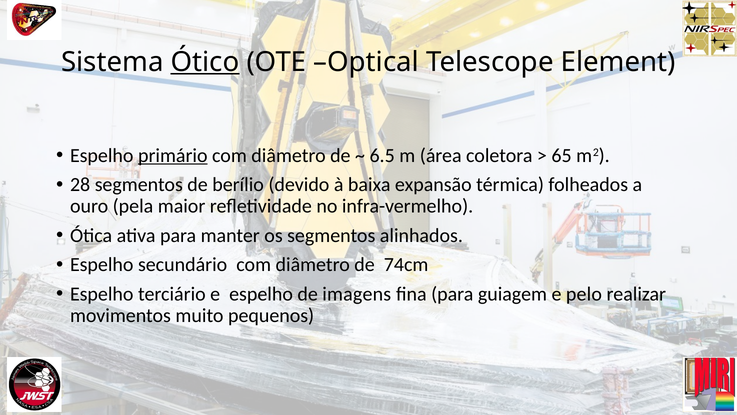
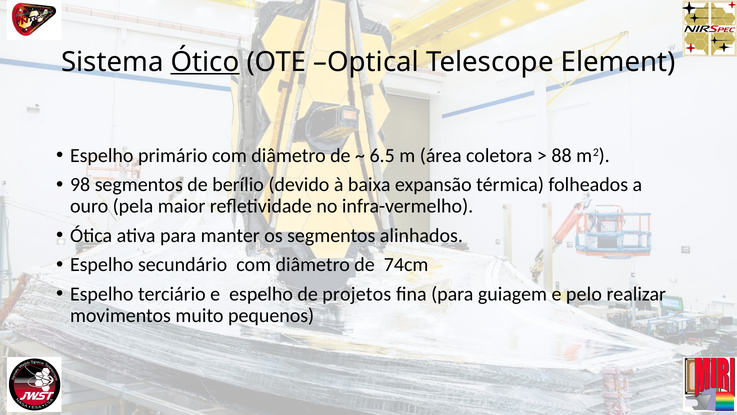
primário underline: present -> none
65: 65 -> 88
28: 28 -> 98
imagens: imagens -> projetos
